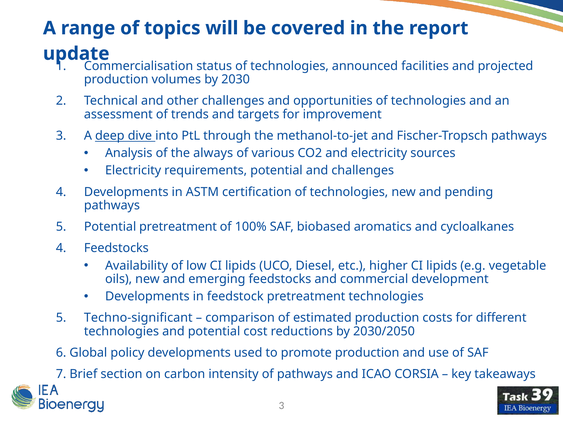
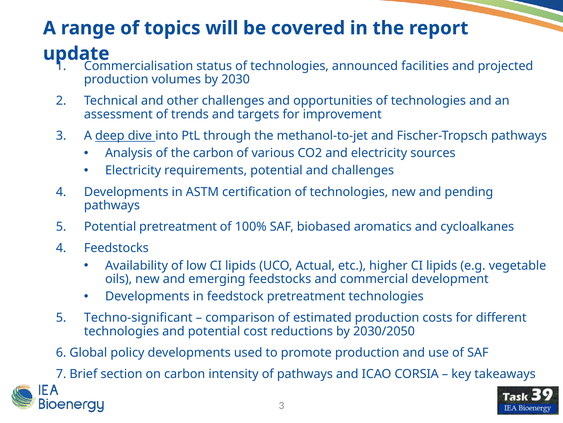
the always: always -> carbon
Diesel: Diesel -> Actual
